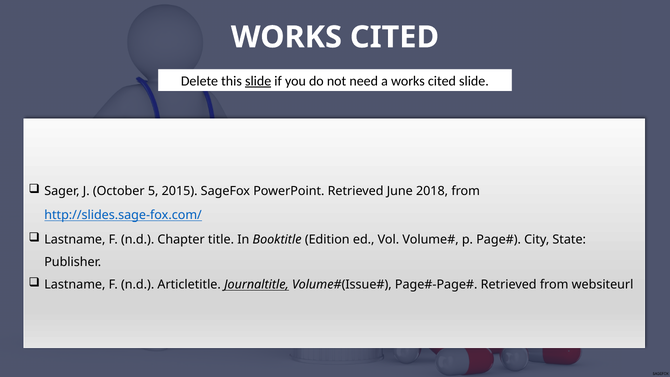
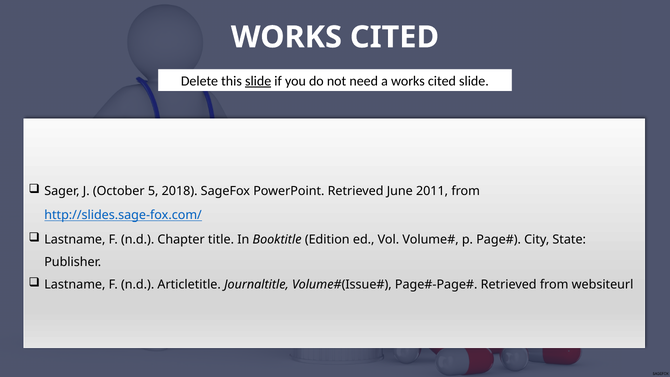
2015: 2015 -> 2018
2018: 2018 -> 2011
Journaltitle underline: present -> none
